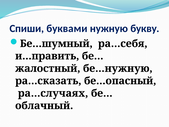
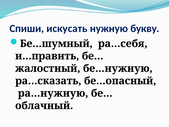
буквами: буквами -> искусать
ра…случаях: ра…случаях -> ра…нужную
